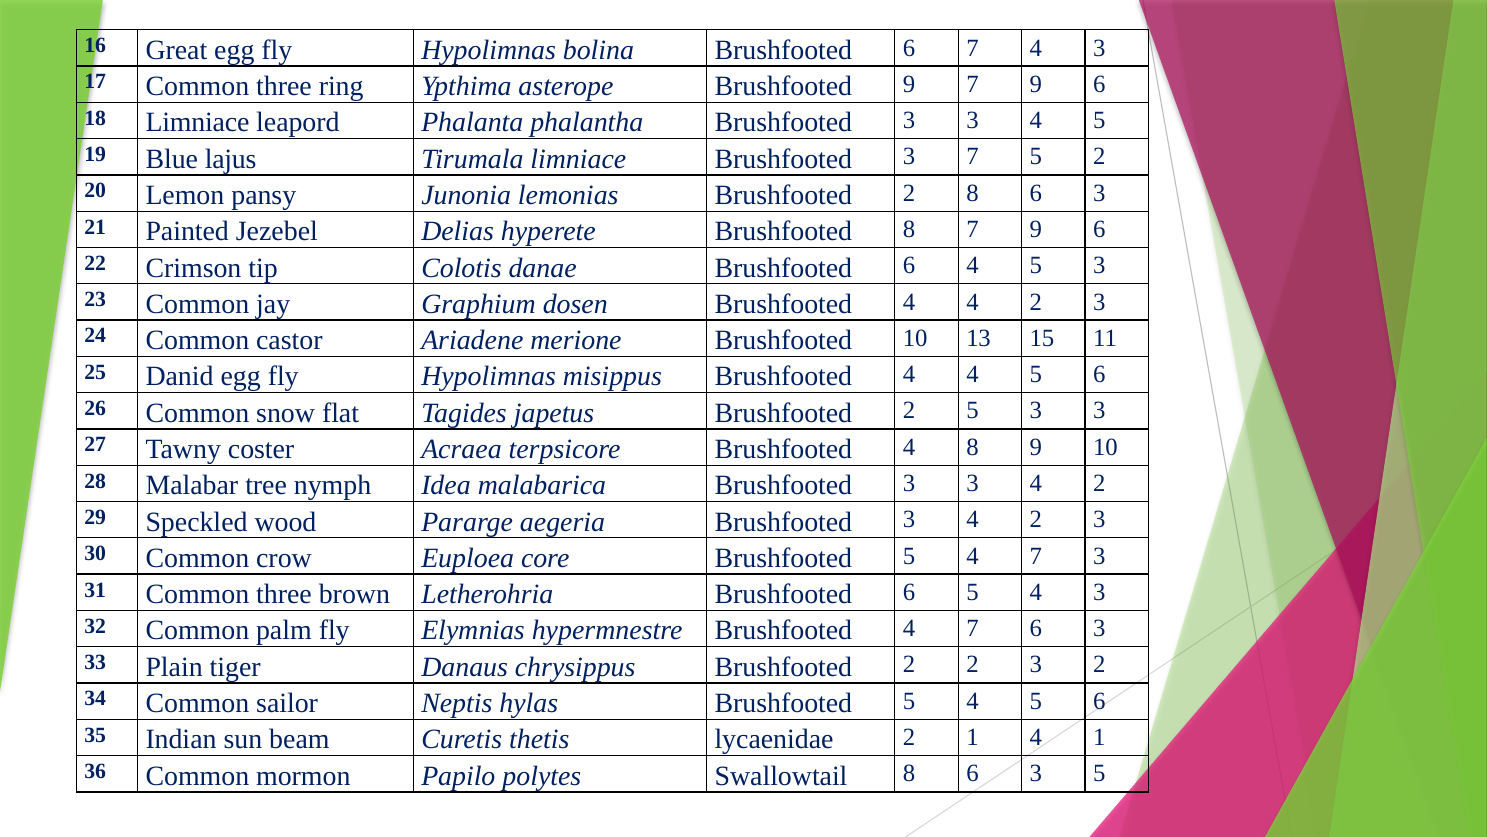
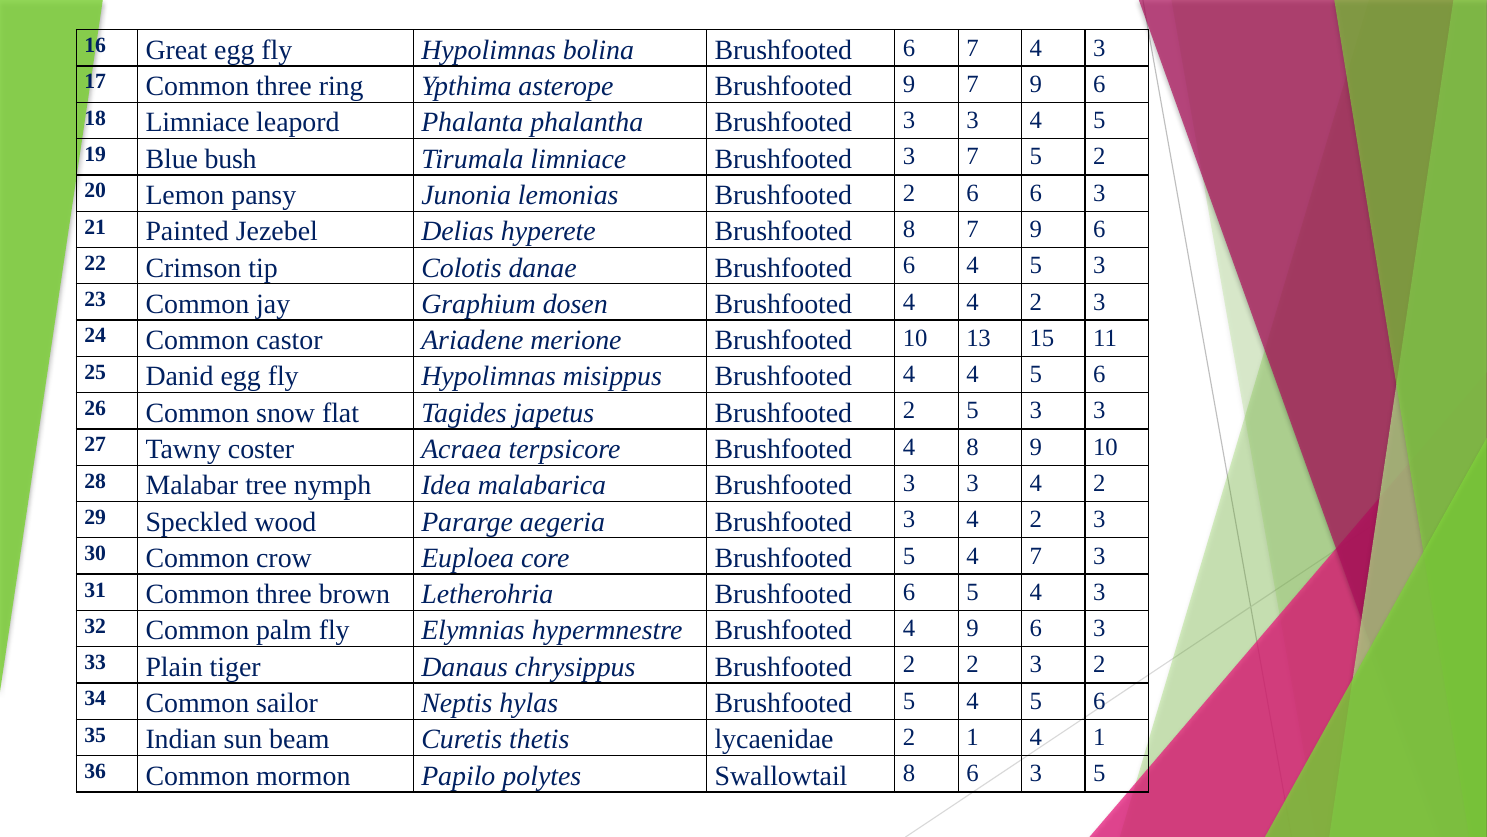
lajus: lajus -> bush
2 8: 8 -> 6
Brushfooted 4 7: 7 -> 9
